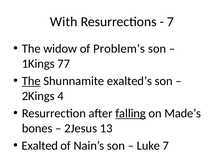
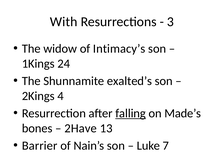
7 at (170, 22): 7 -> 3
Problem’s: Problem’s -> Intimacy’s
77: 77 -> 24
The at (31, 81) underline: present -> none
2Jesus: 2Jesus -> 2Have
Exalted: Exalted -> Barrier
